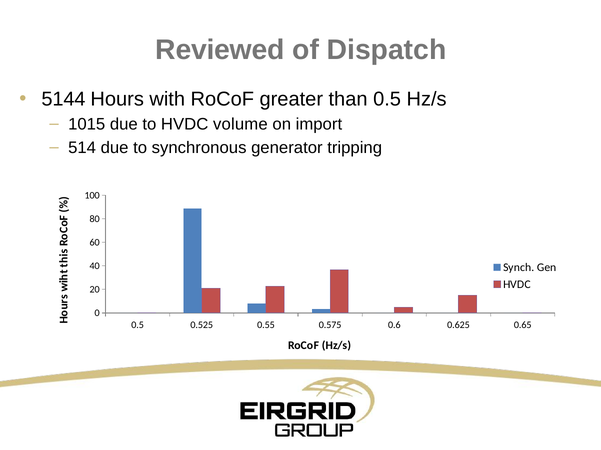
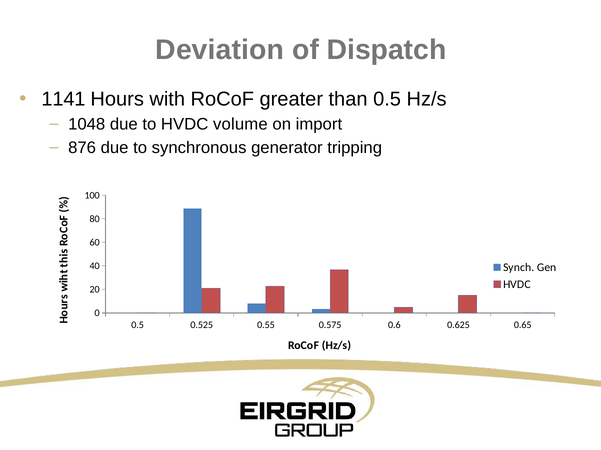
Reviewed: Reviewed -> Deviation
5144: 5144 -> 1141
1015: 1015 -> 1048
514: 514 -> 876
